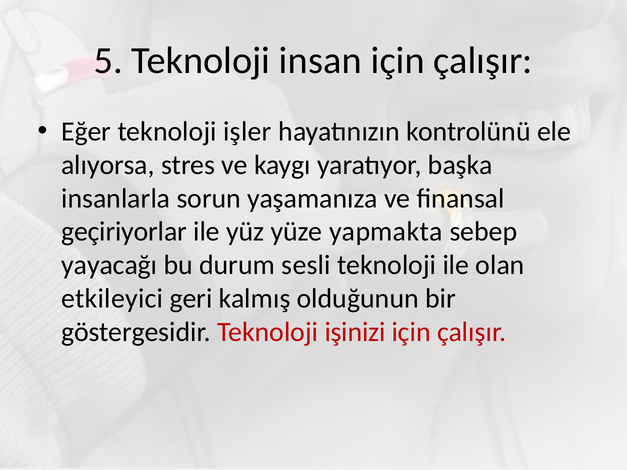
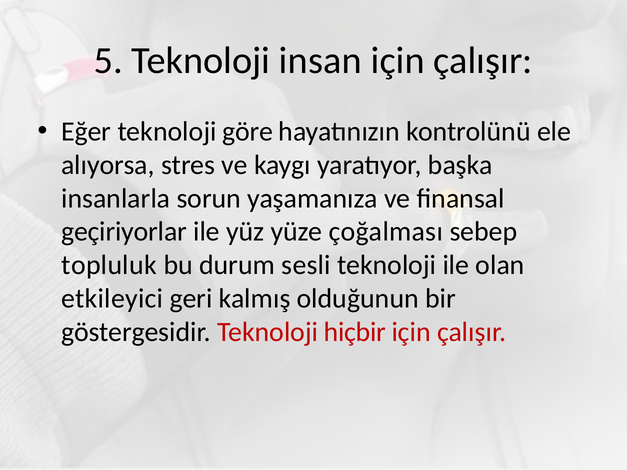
işler: işler -> göre
yapmakta: yapmakta -> çoğalması
yayacağı: yayacağı -> topluluk
işinizi: işinizi -> hiçbir
